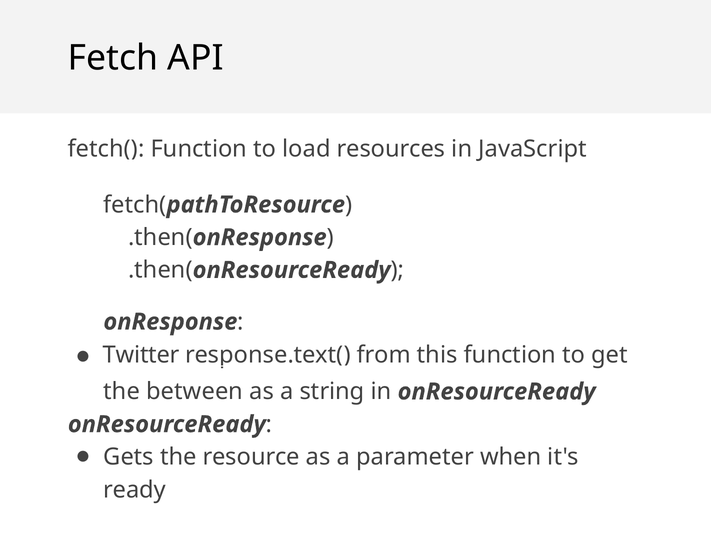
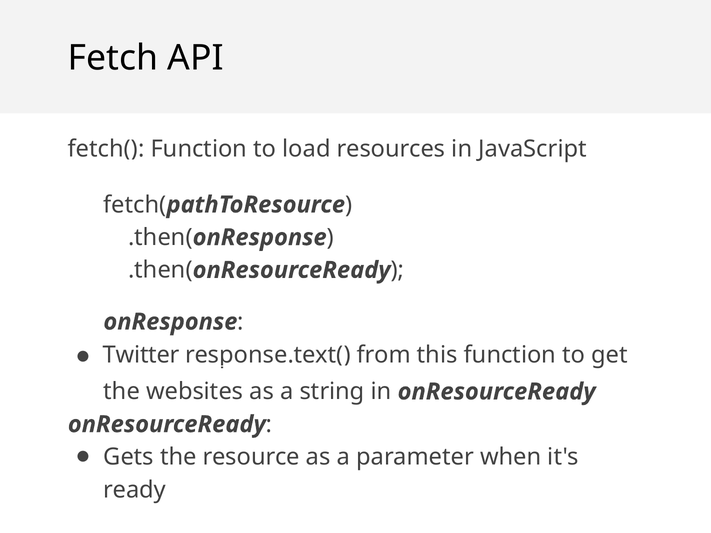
between: between -> websites
